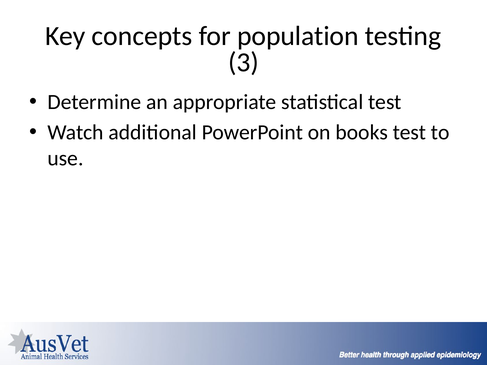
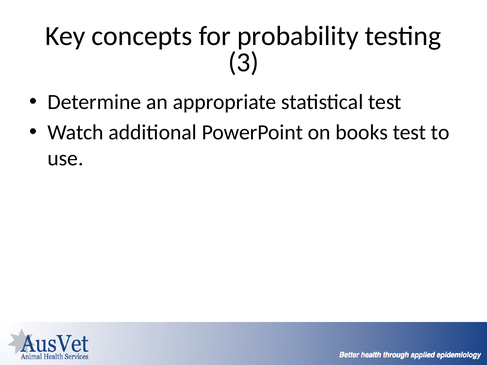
population: population -> probability
